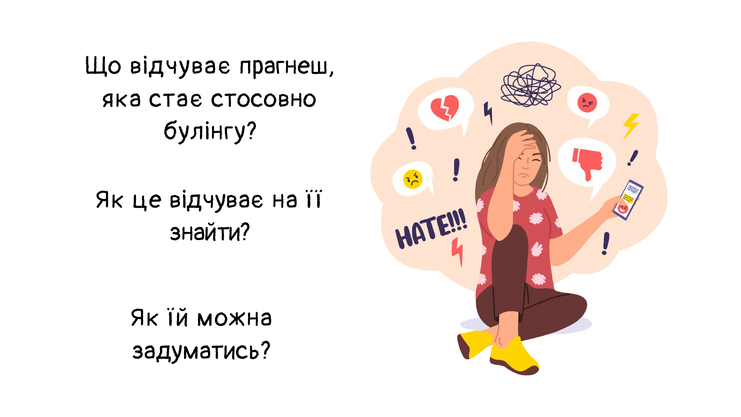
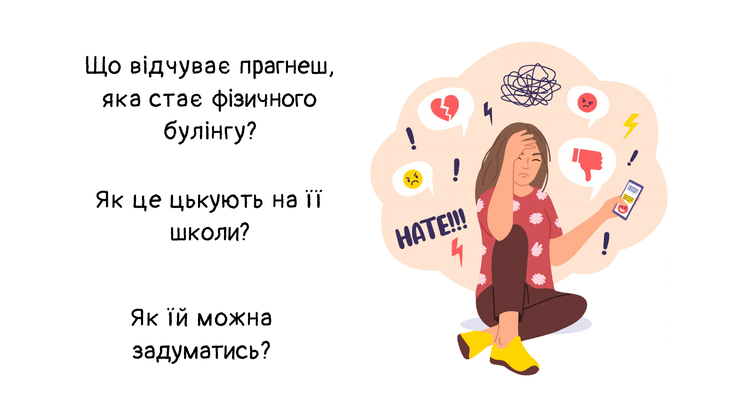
стосовно: стосовно -> фізичного
це відчуває: відчуває -> цькують
знайти: знайти -> школи
